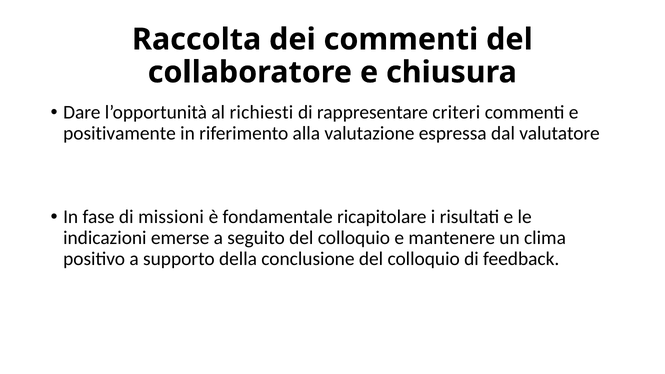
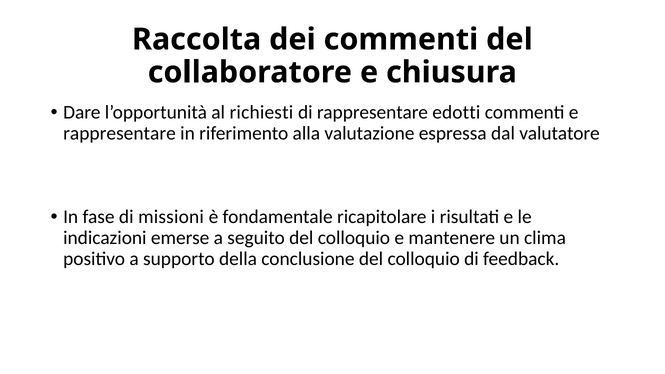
criteri: criteri -> edotti
positivamente at (120, 133): positivamente -> rappresentare
